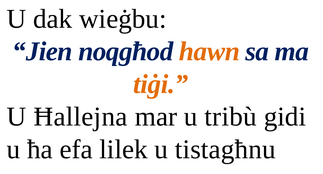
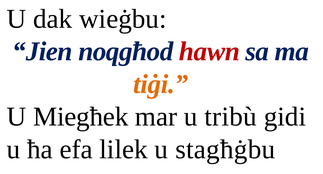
hawn colour: orange -> red
Ħallejna: Ħallejna -> Miegħek
tistagħnu: tistagħnu -> stagħġbu
